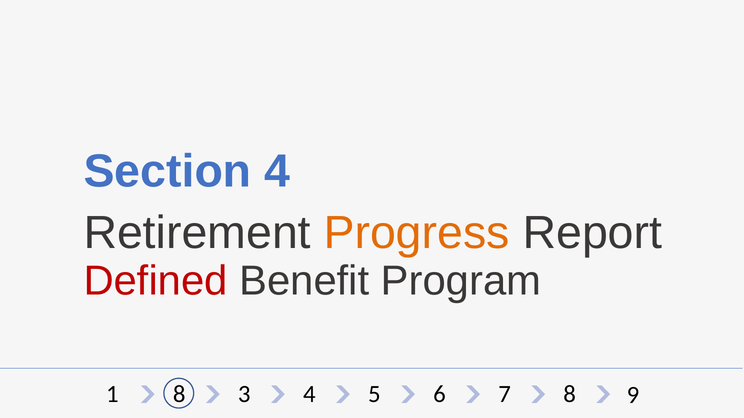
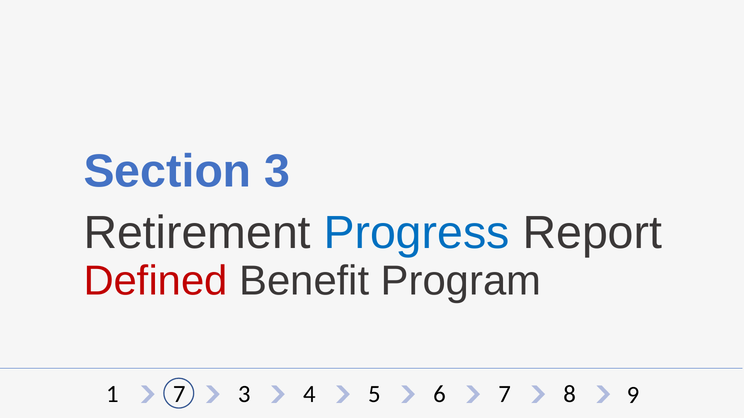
Section 4: 4 -> 3
Progress colour: orange -> blue
8 at (179, 394): 8 -> 7
